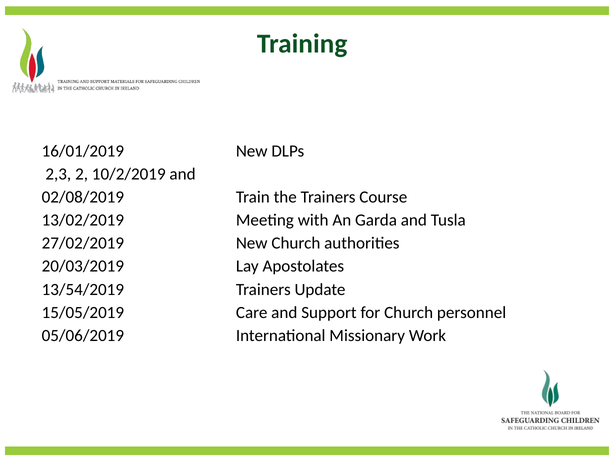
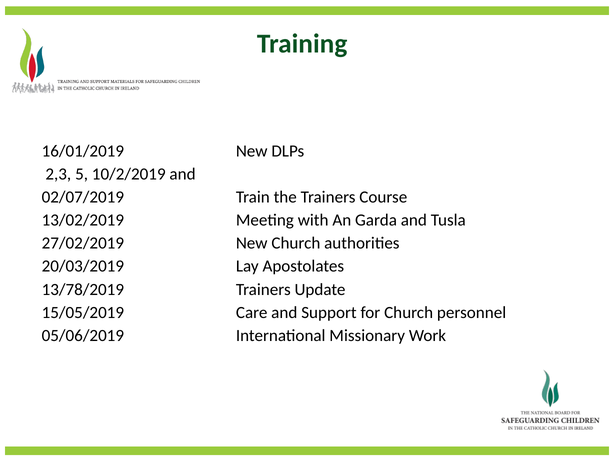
2: 2 -> 5
02/08/2019: 02/08/2019 -> 02/07/2019
13/54/2019: 13/54/2019 -> 13/78/2019
